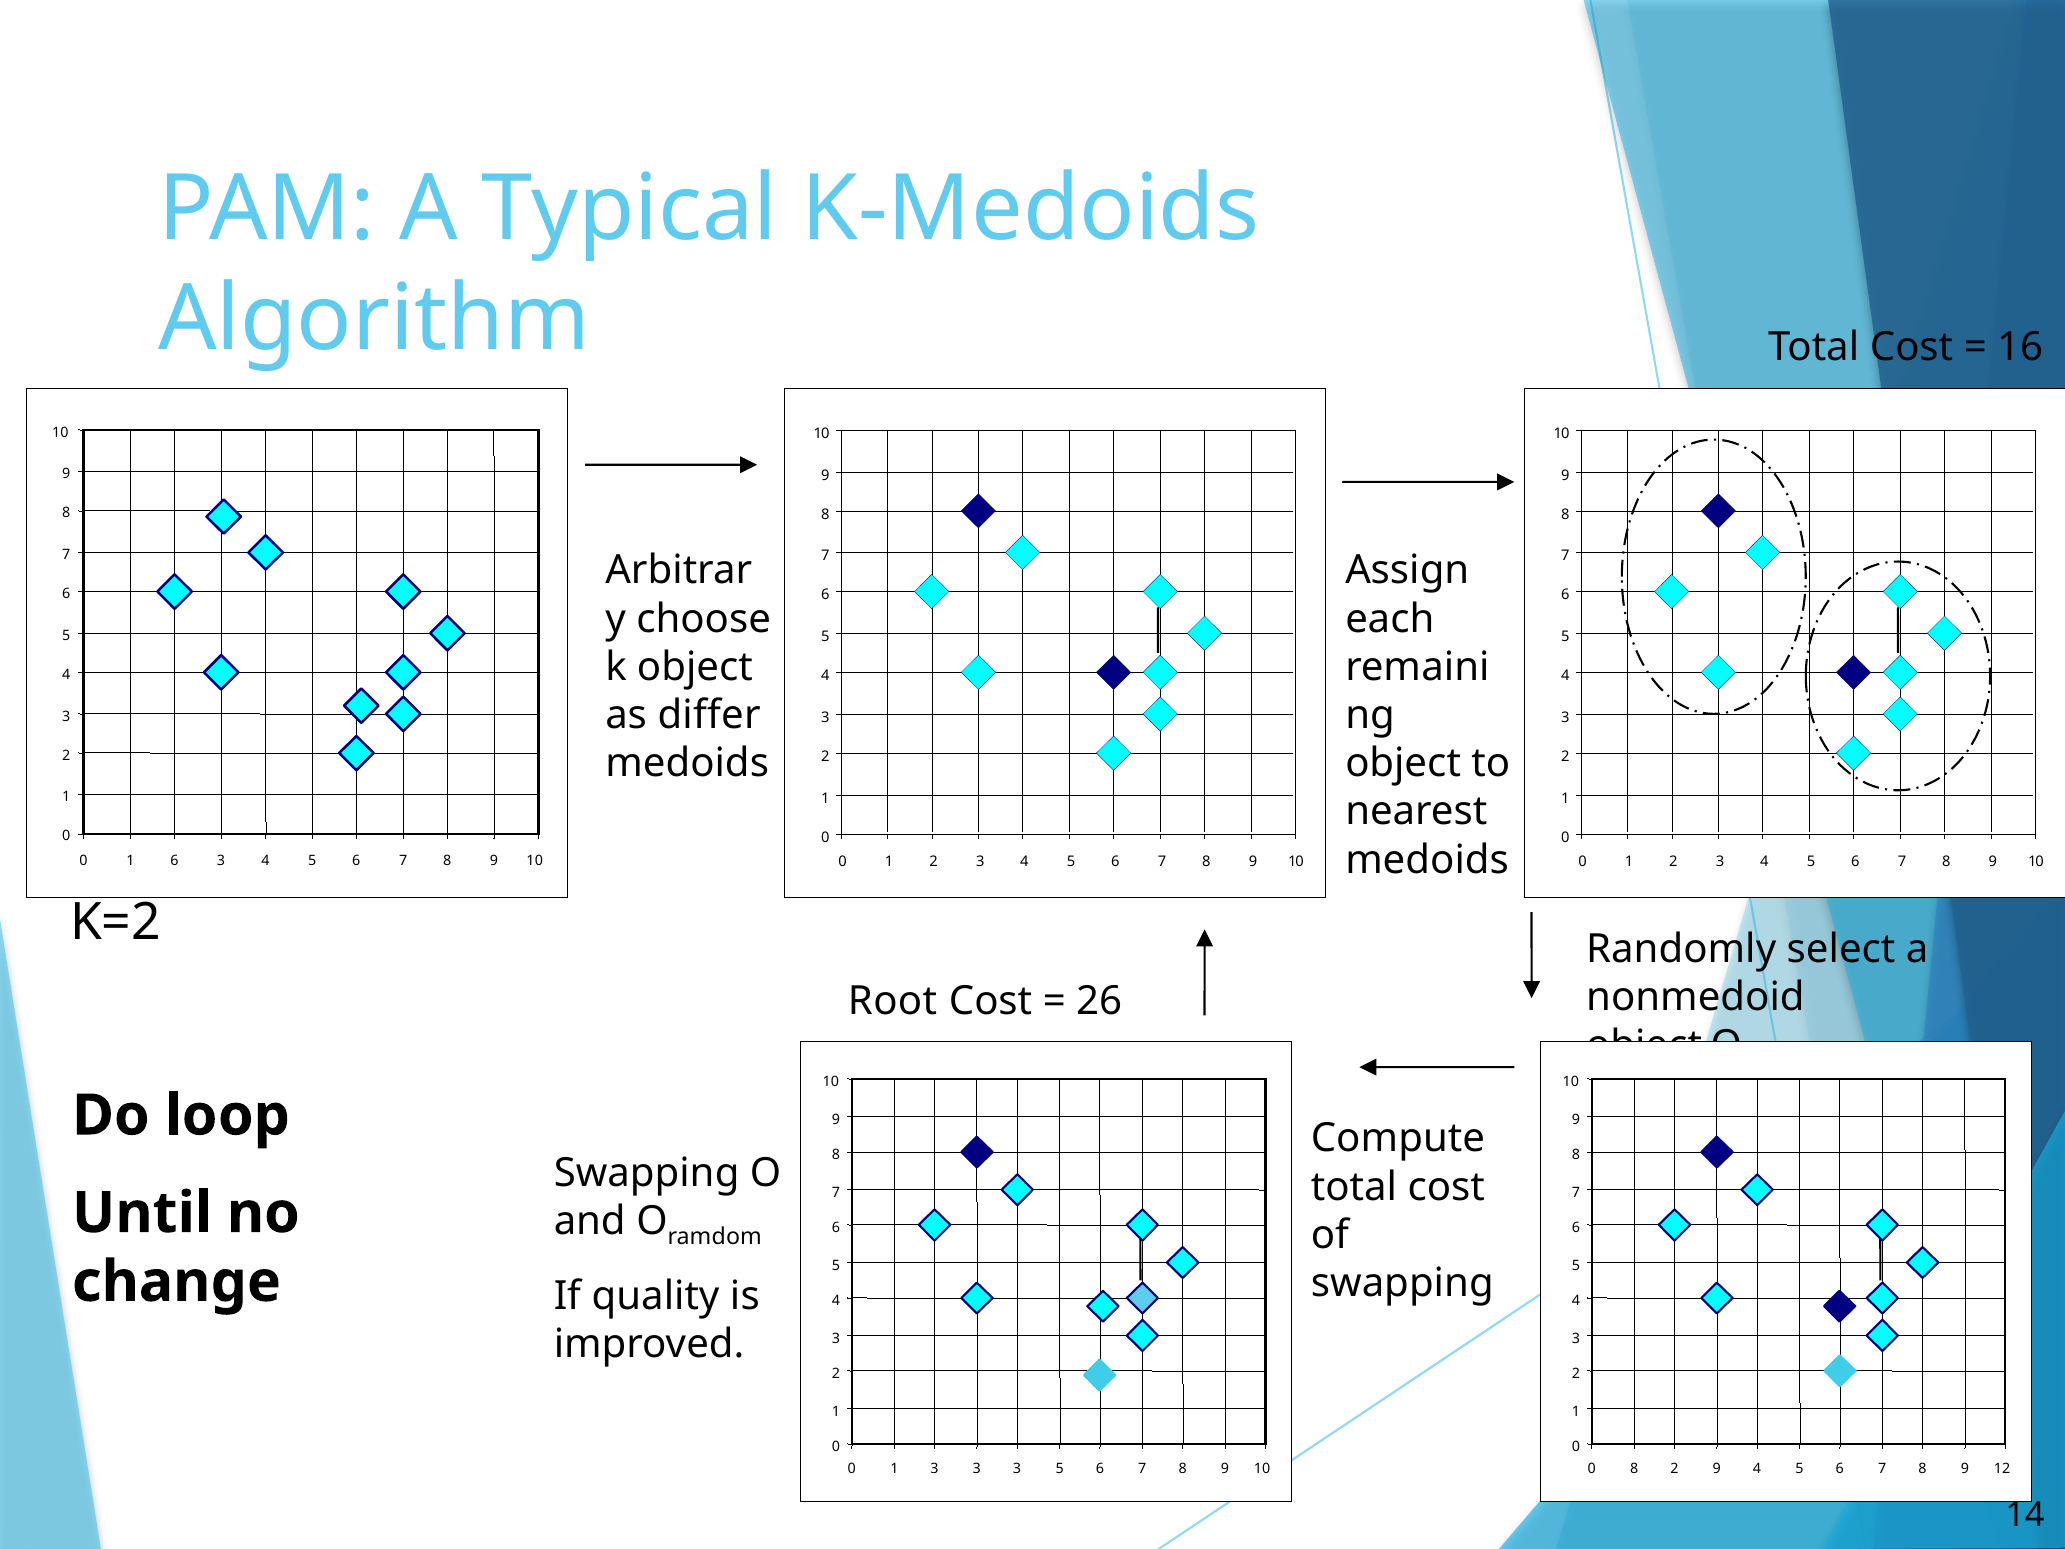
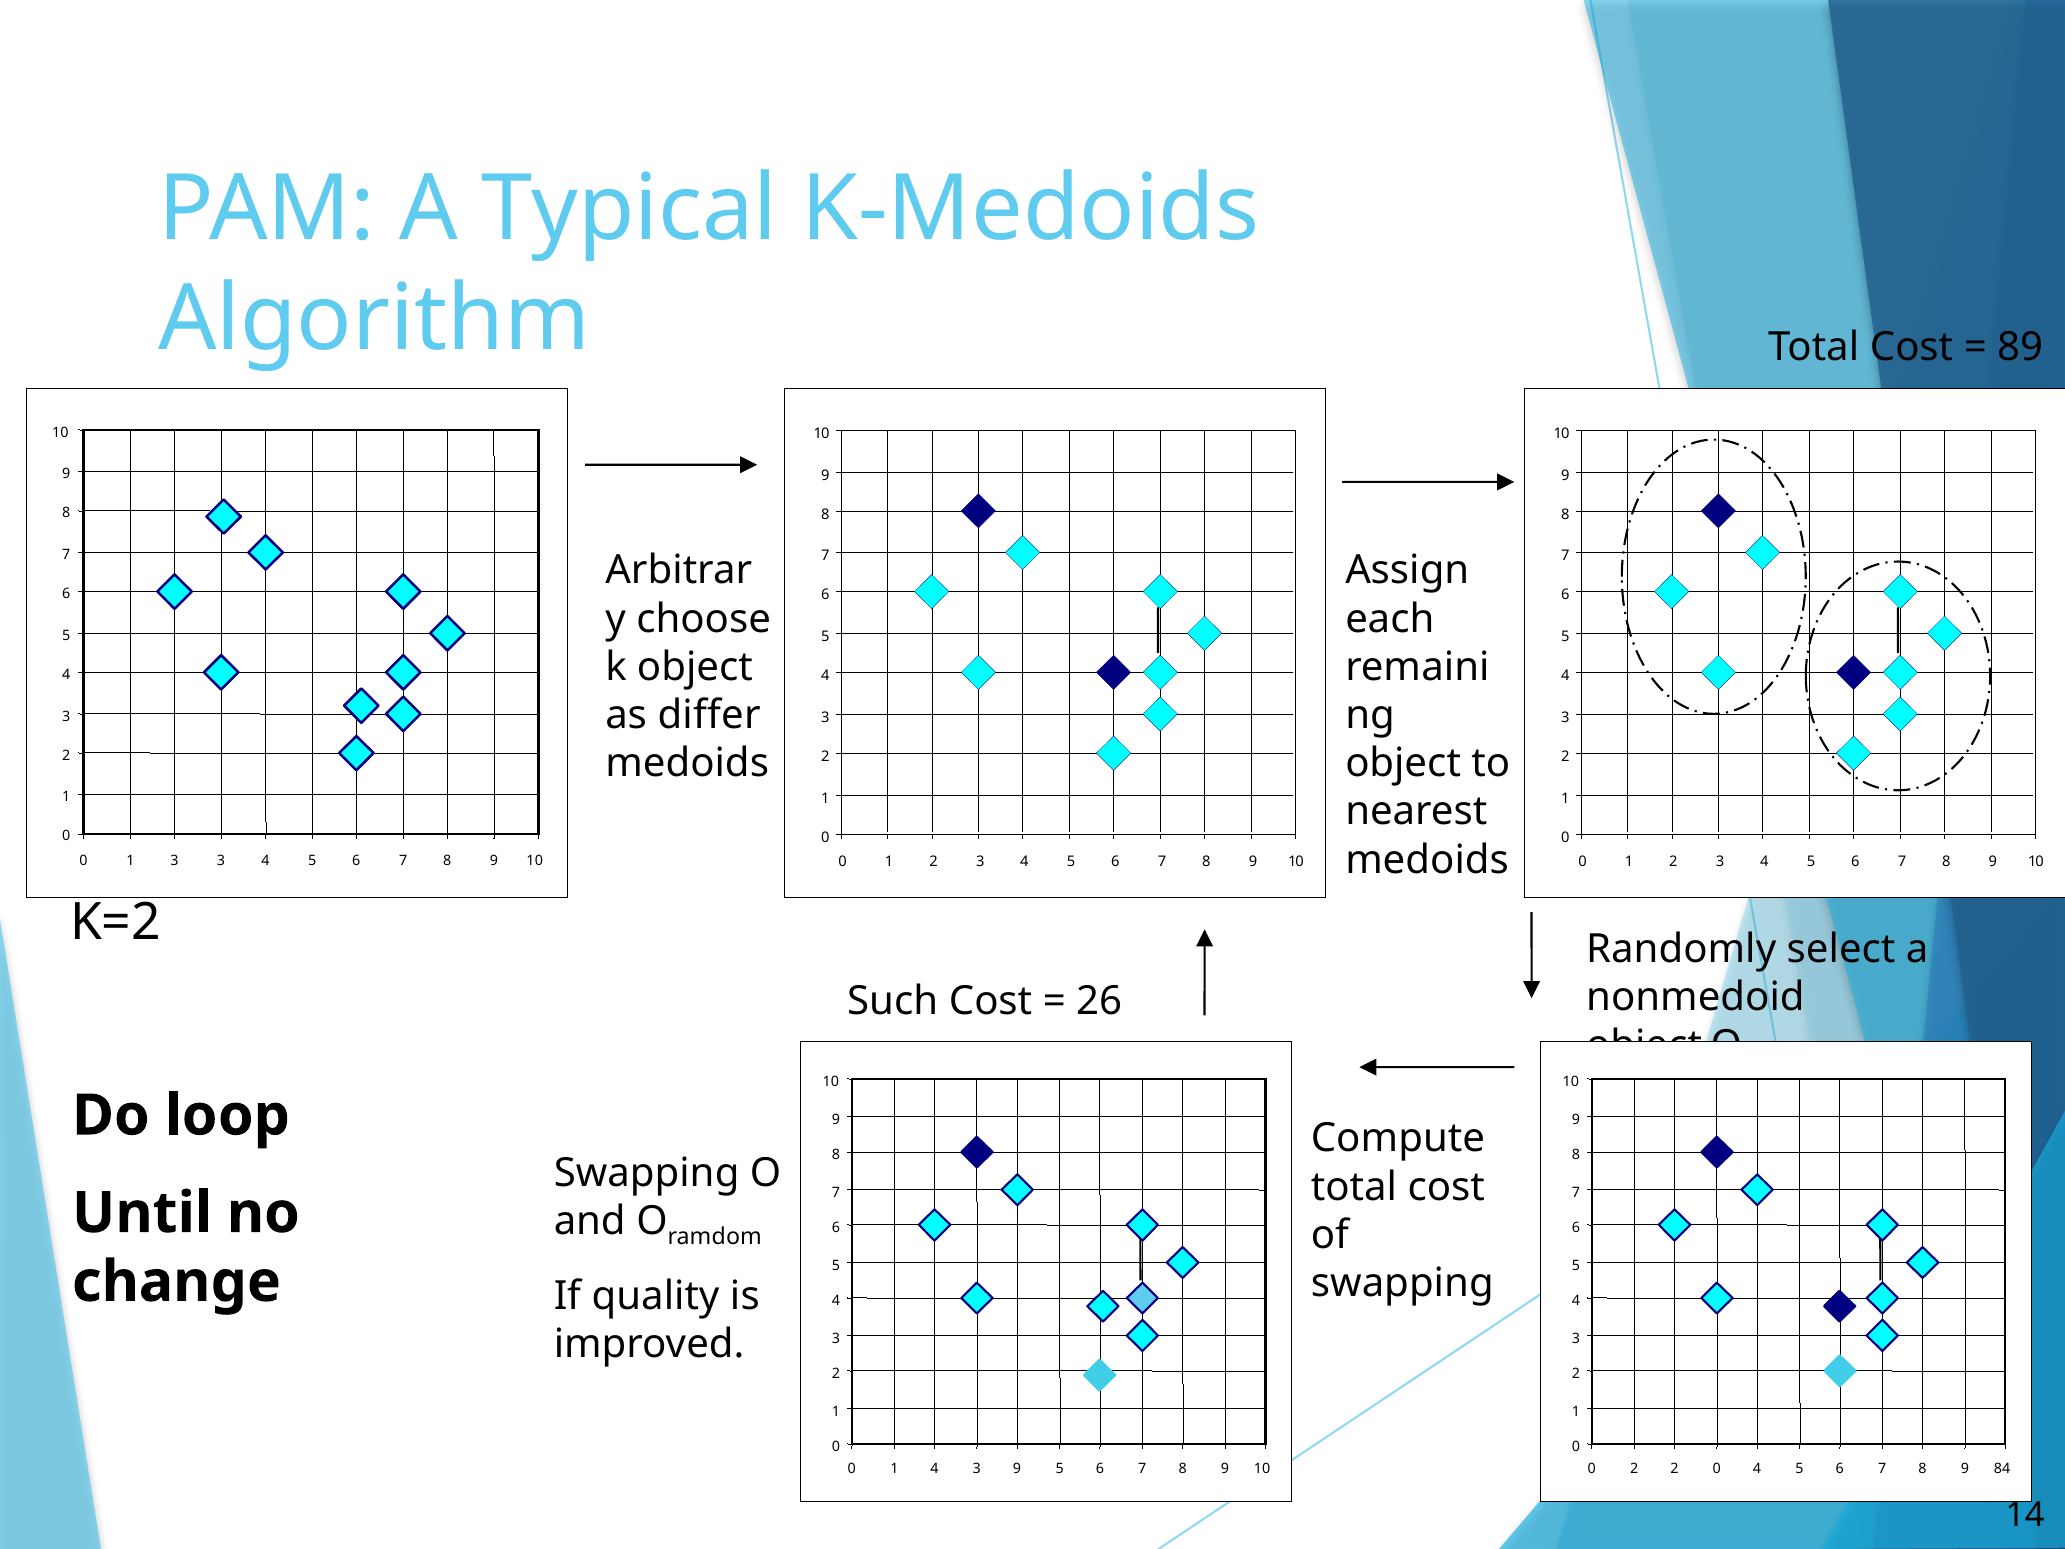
16: 16 -> 89
1 6: 6 -> 3
Root: Root -> Such
1 3: 3 -> 4
3 at (1017, 1469): 3 -> 9
0 8: 8 -> 2
2 9: 9 -> 0
12: 12 -> 84
